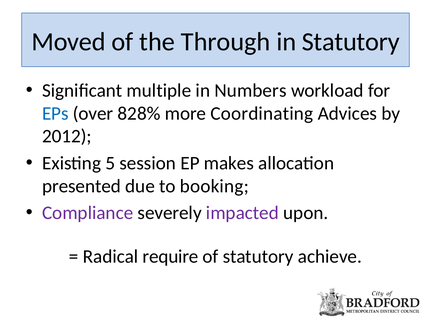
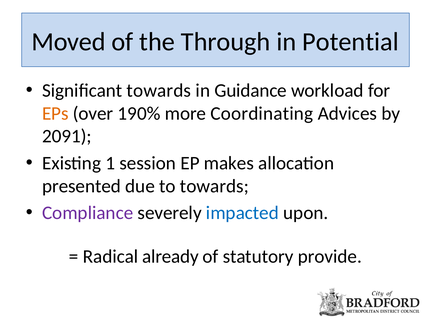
in Statutory: Statutory -> Potential
Significant multiple: multiple -> towards
Numbers: Numbers -> Guidance
EPs colour: blue -> orange
828%: 828% -> 190%
2012: 2012 -> 2091
5: 5 -> 1
to booking: booking -> towards
impacted colour: purple -> blue
require: require -> already
achieve: achieve -> provide
